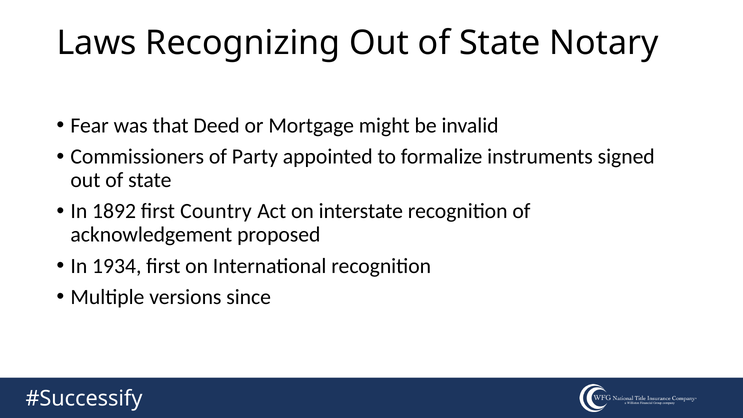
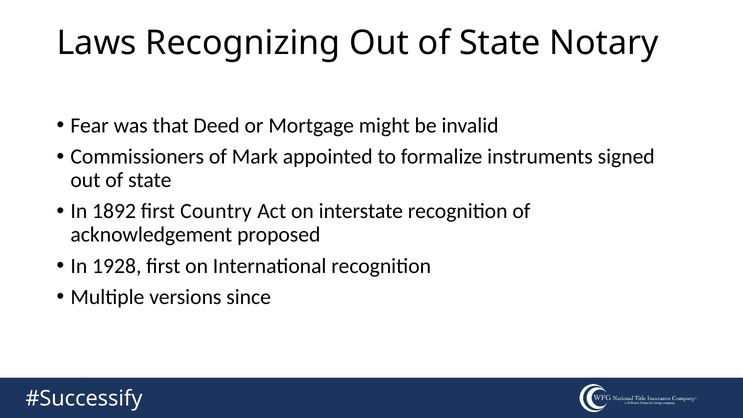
Party: Party -> Mark
1934: 1934 -> 1928
